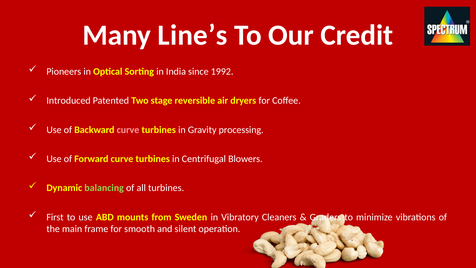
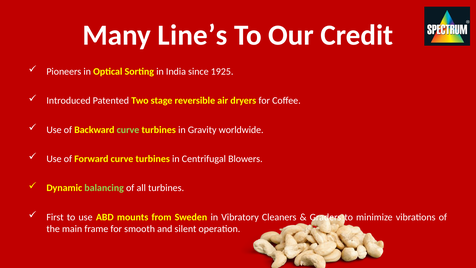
1992: 1992 -> 1925
curve at (128, 130) colour: pink -> light green
processing: processing -> worldwide
